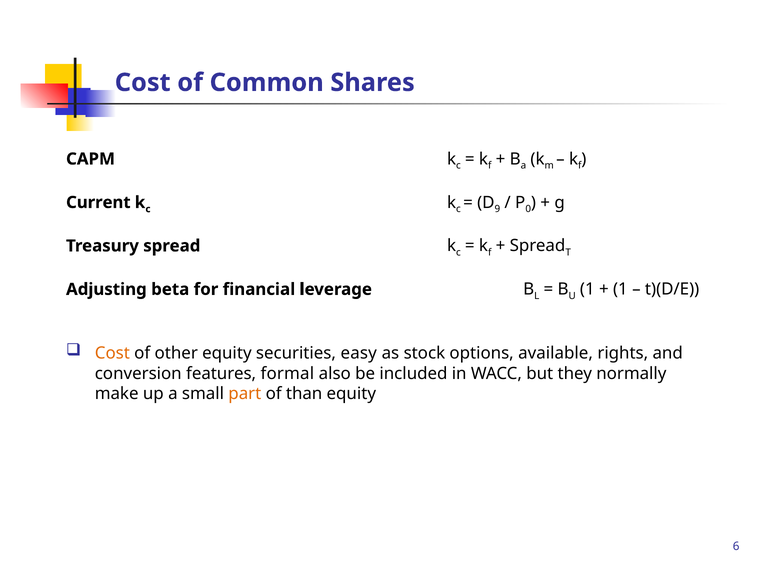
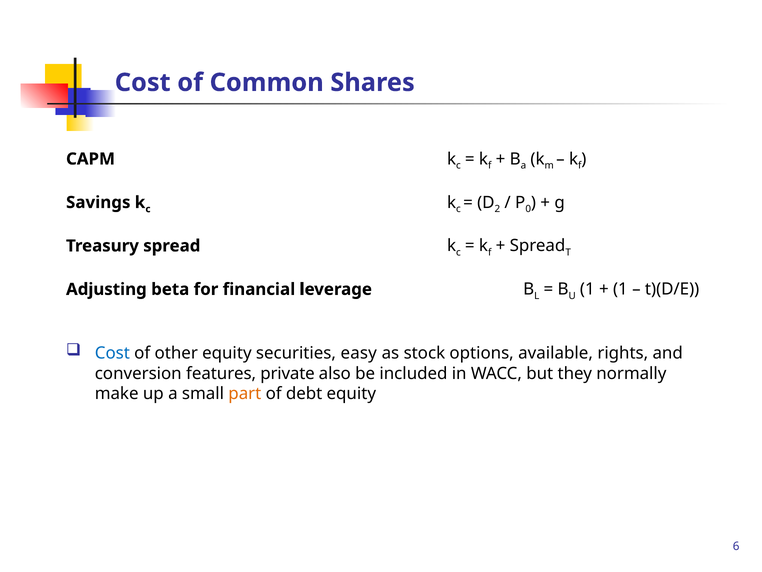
Current: Current -> Savings
9: 9 -> 2
Cost at (112, 353) colour: orange -> blue
formal: formal -> private
than: than -> debt
